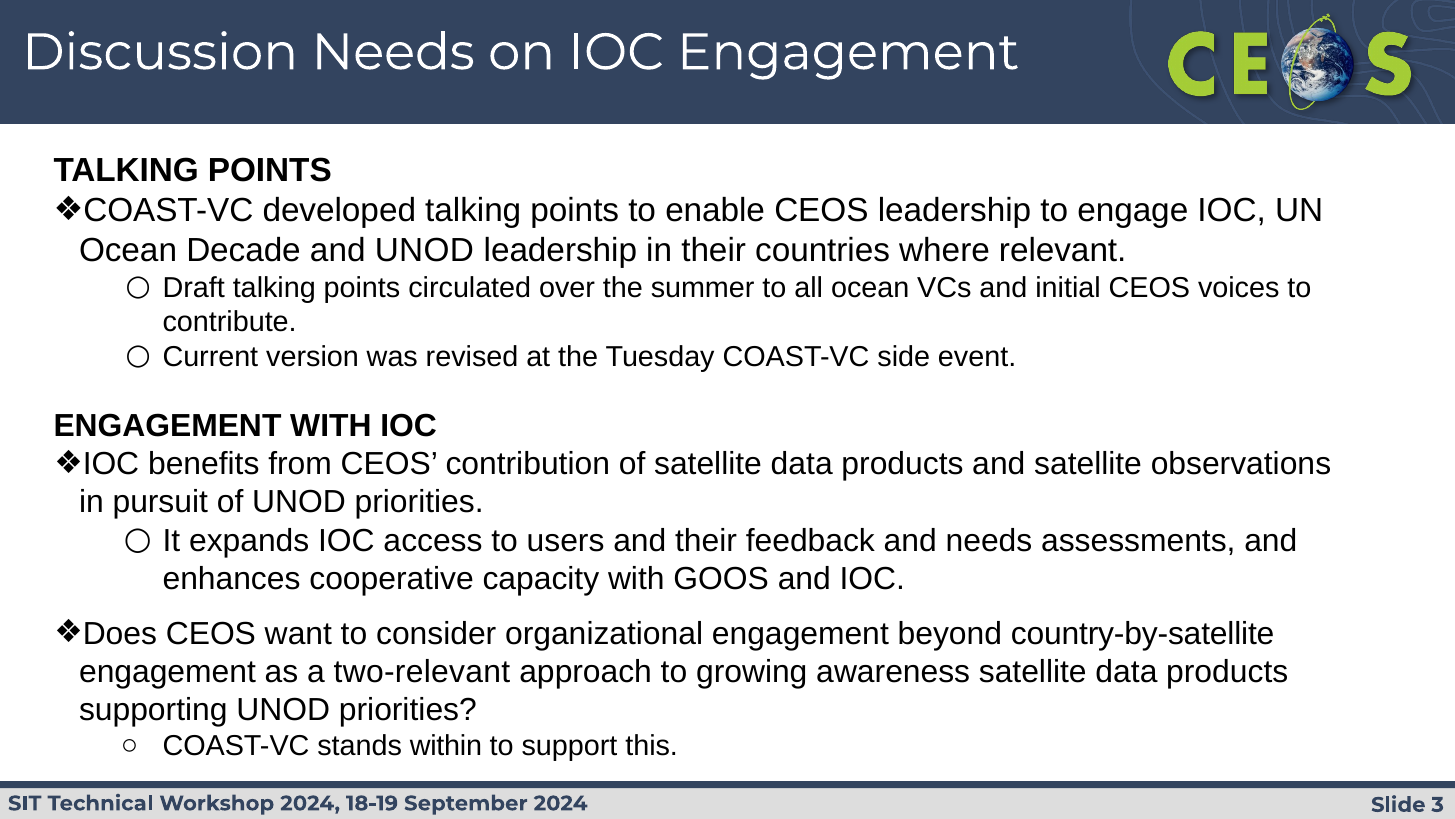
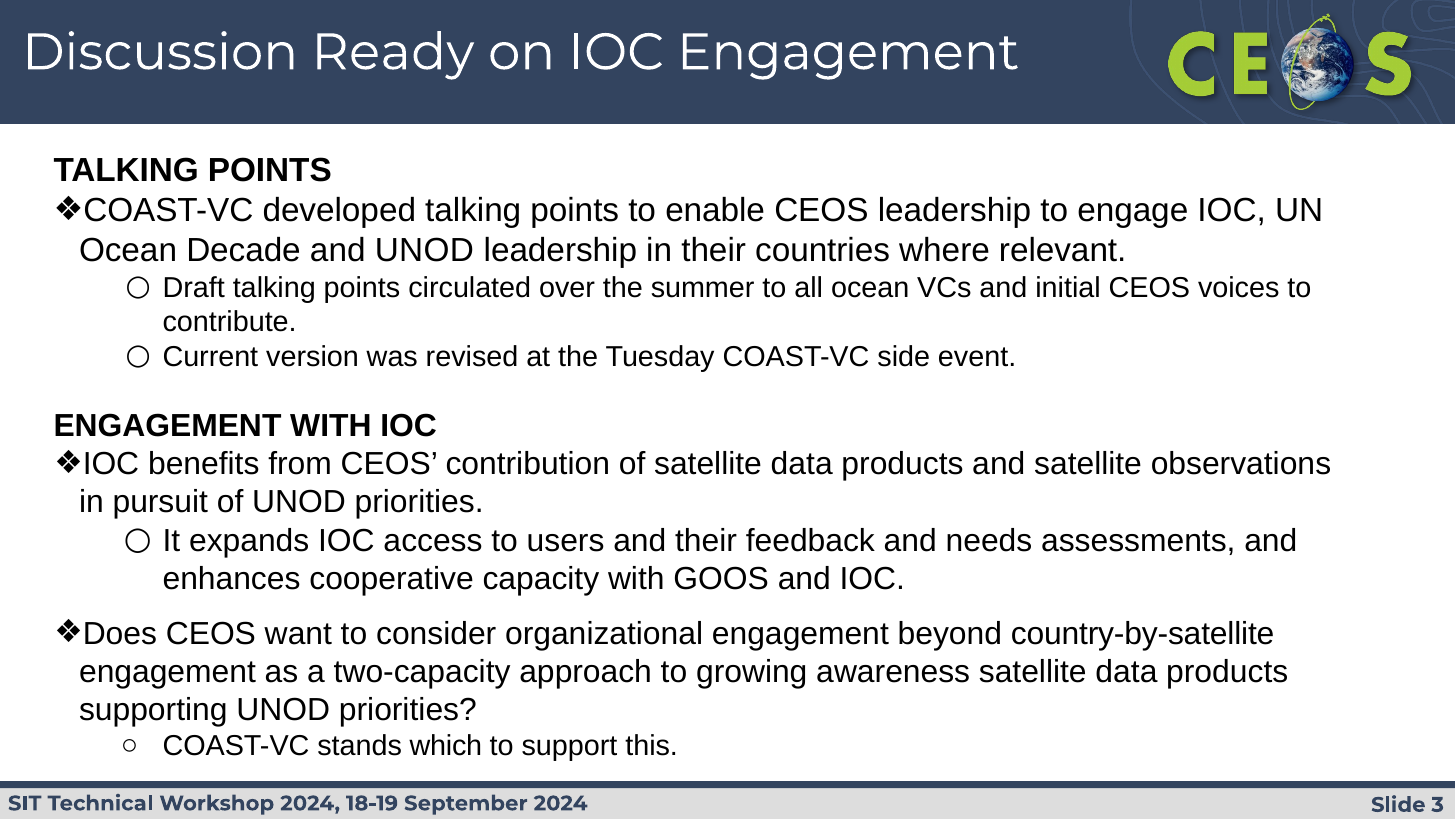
Discussion Needs: Needs -> Ready
two-relevant: two-relevant -> two-capacity
within: within -> which
